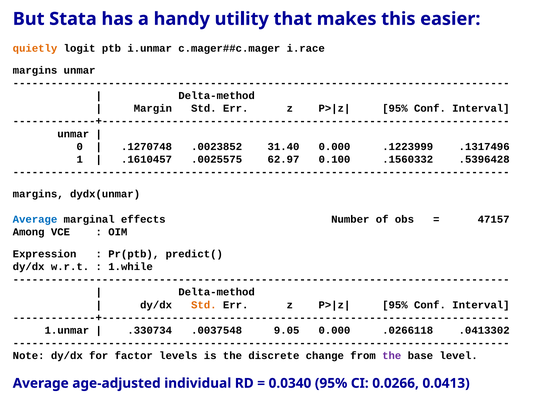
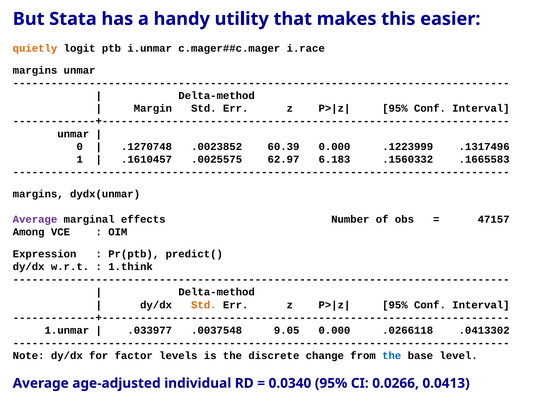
31.40: 31.40 -> 60.39
0.100: 0.100 -> 6.183
.5396428: .5396428 -> .1665583
Average at (35, 219) colour: blue -> purple
1.while: 1.while -> 1.think
.330734: .330734 -> .033977
the at (392, 356) colour: purple -> blue
